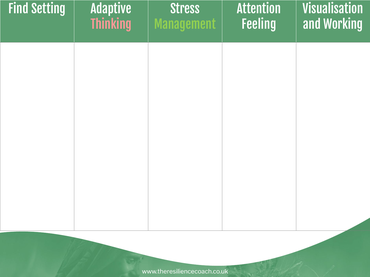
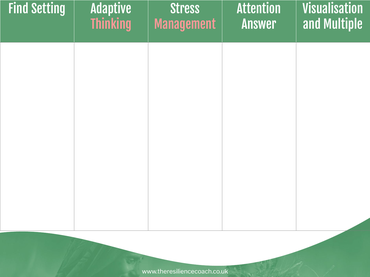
Management colour: light green -> pink
Feeling: Feeling -> Answer
Working: Working -> Multiple
